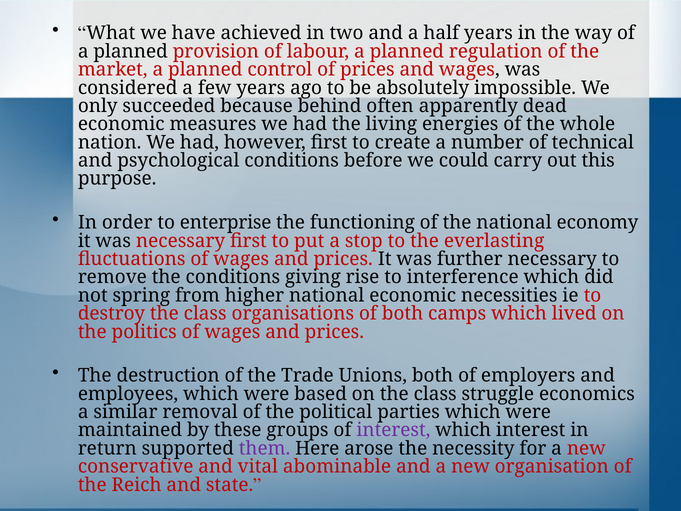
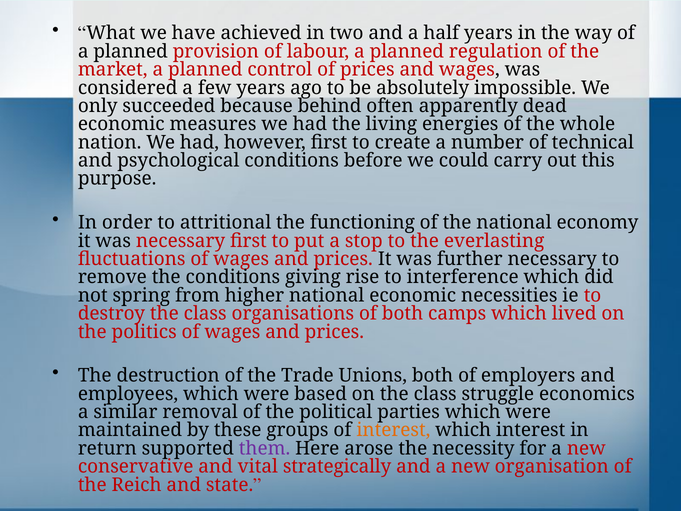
enterprise: enterprise -> attritional
interest at (393, 430) colour: purple -> orange
abominable: abominable -> strategically
